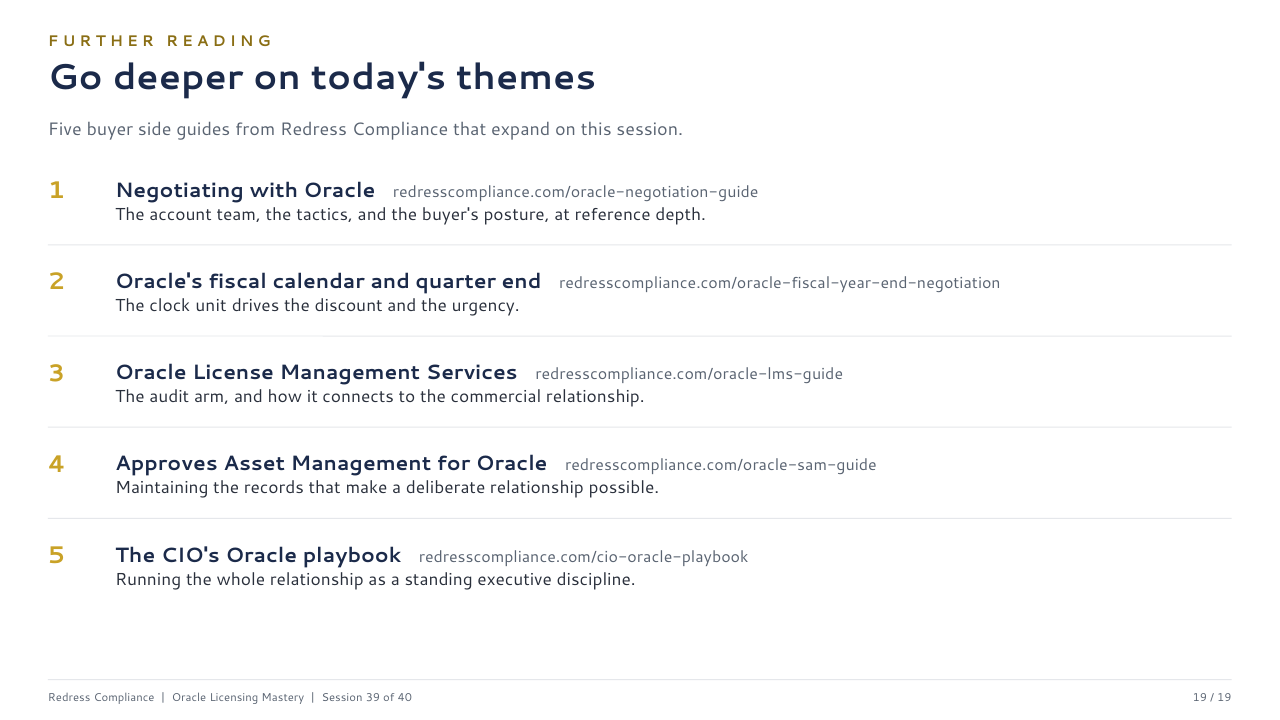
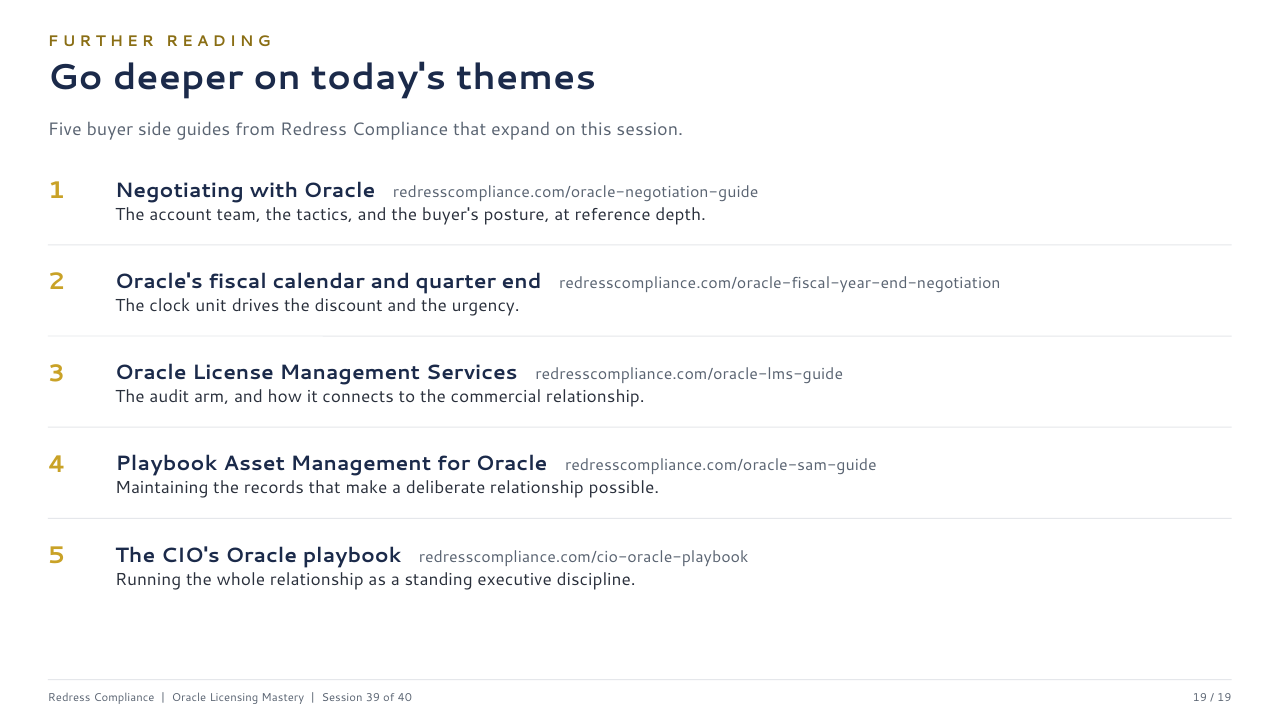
4 Approves: Approves -> Playbook
